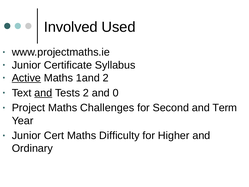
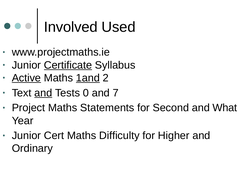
Certificate underline: none -> present
1and underline: none -> present
Tests 2: 2 -> 0
0: 0 -> 7
Challenges: Challenges -> Statements
Term: Term -> What
